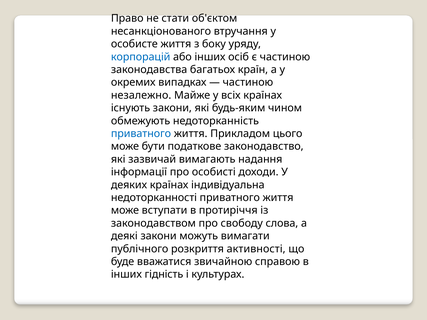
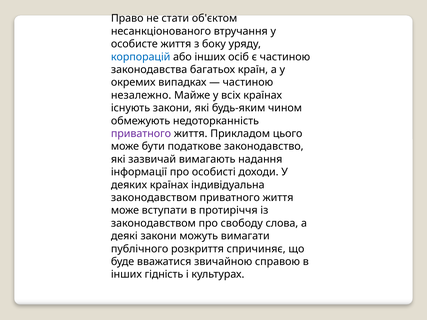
приватного at (141, 134) colour: blue -> purple
недоторканності at (154, 198): недоторканності -> законодавством
активності: активності -> спричиняє
